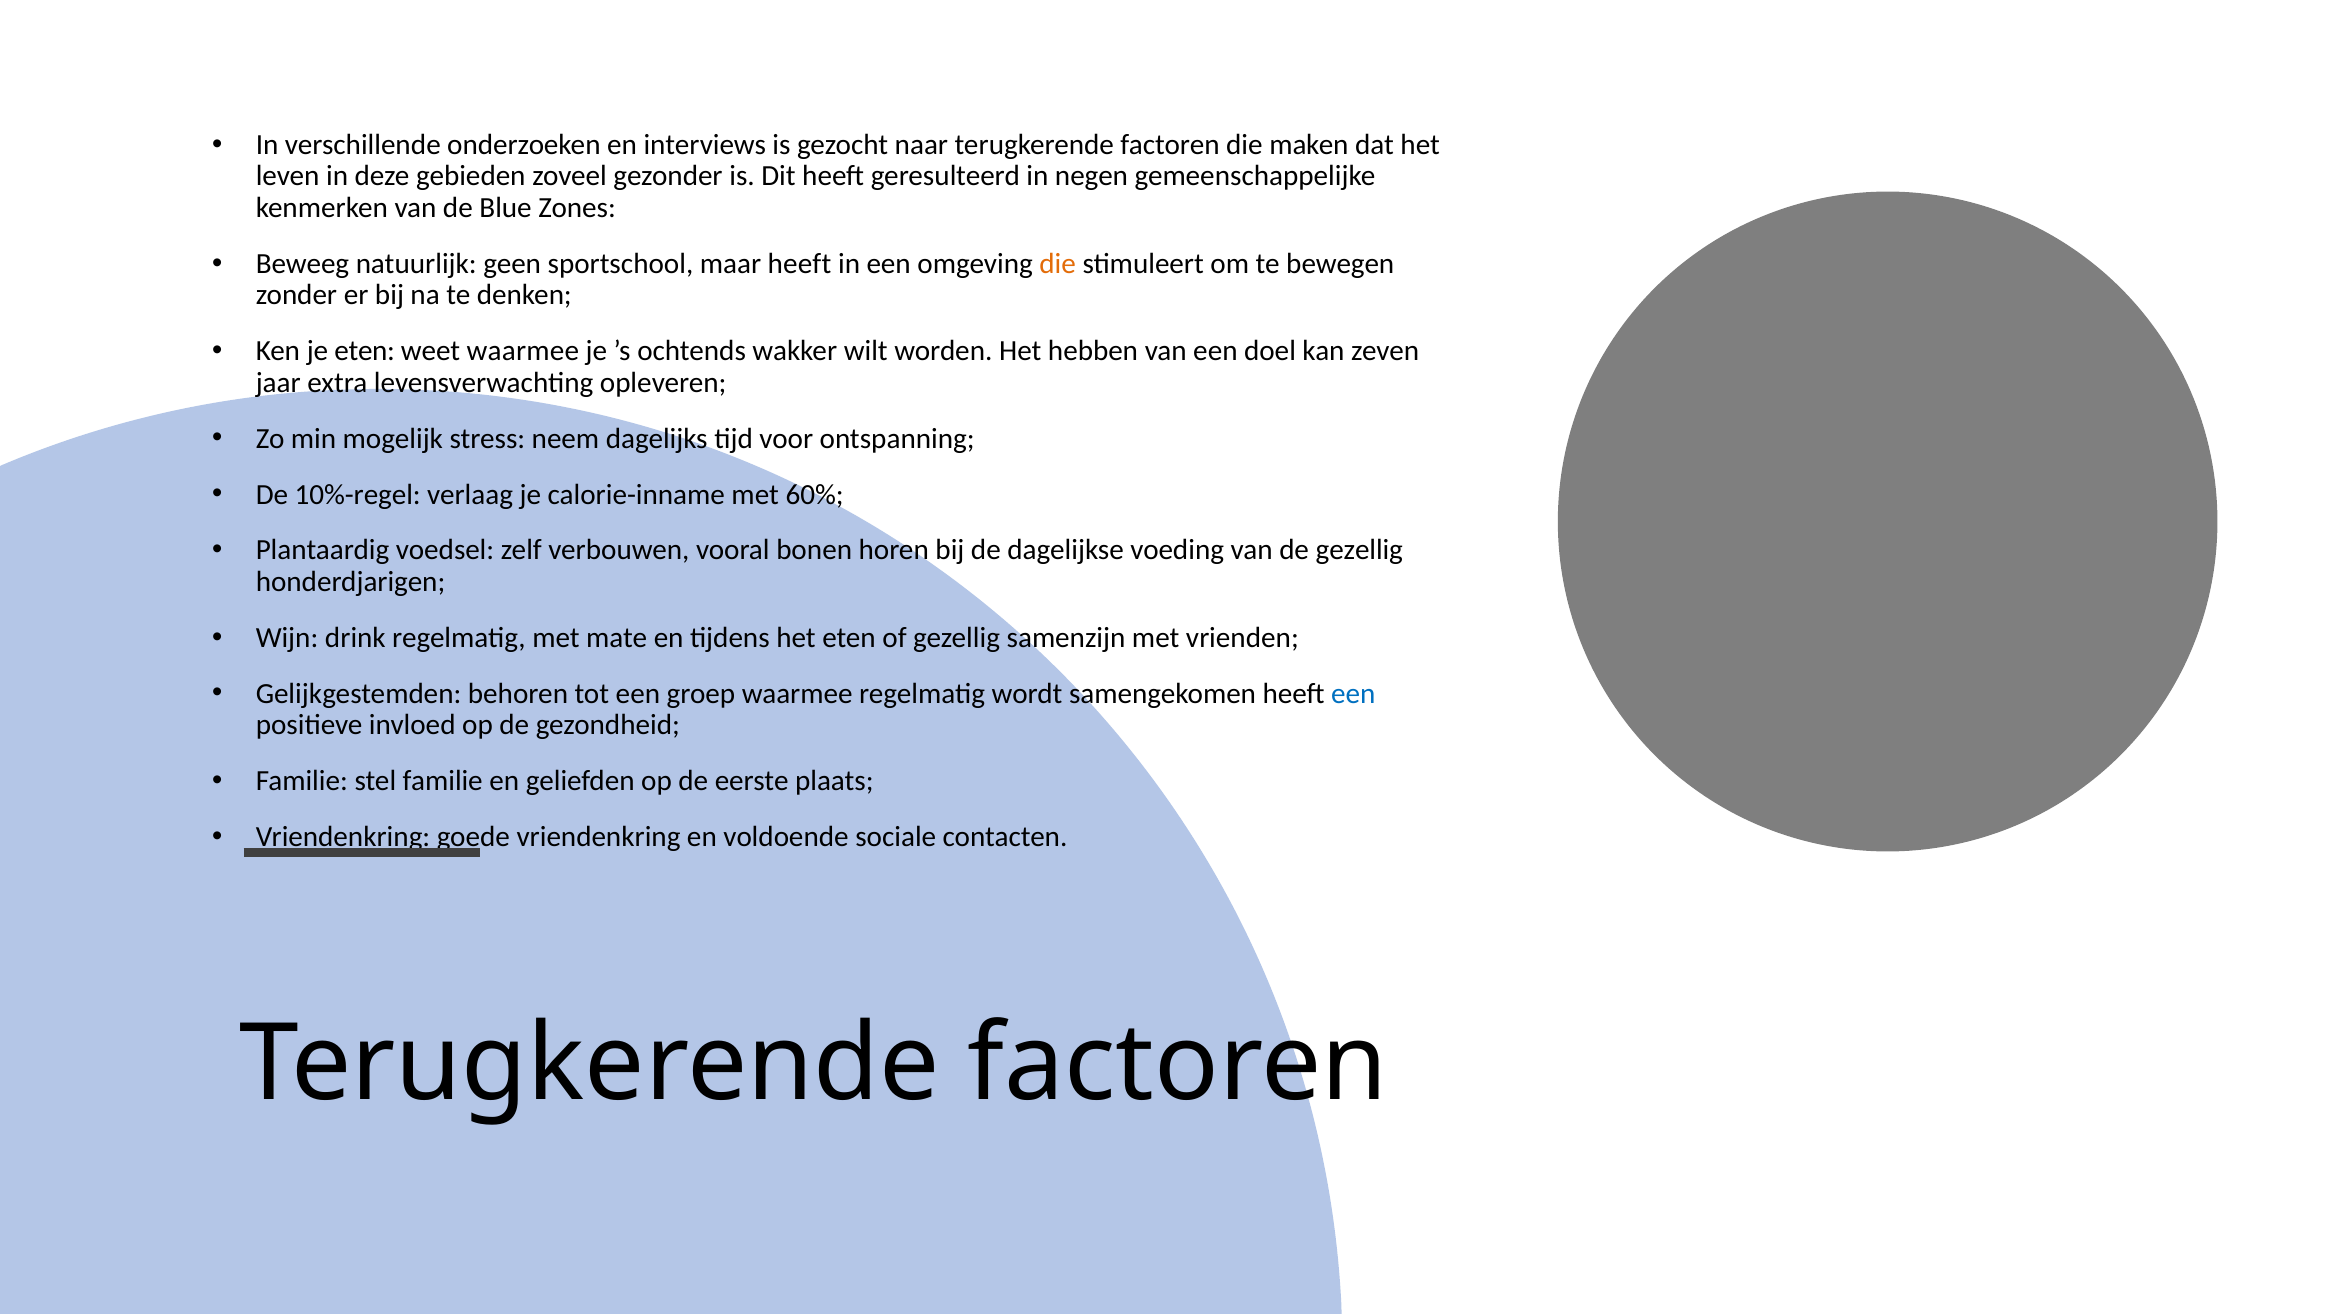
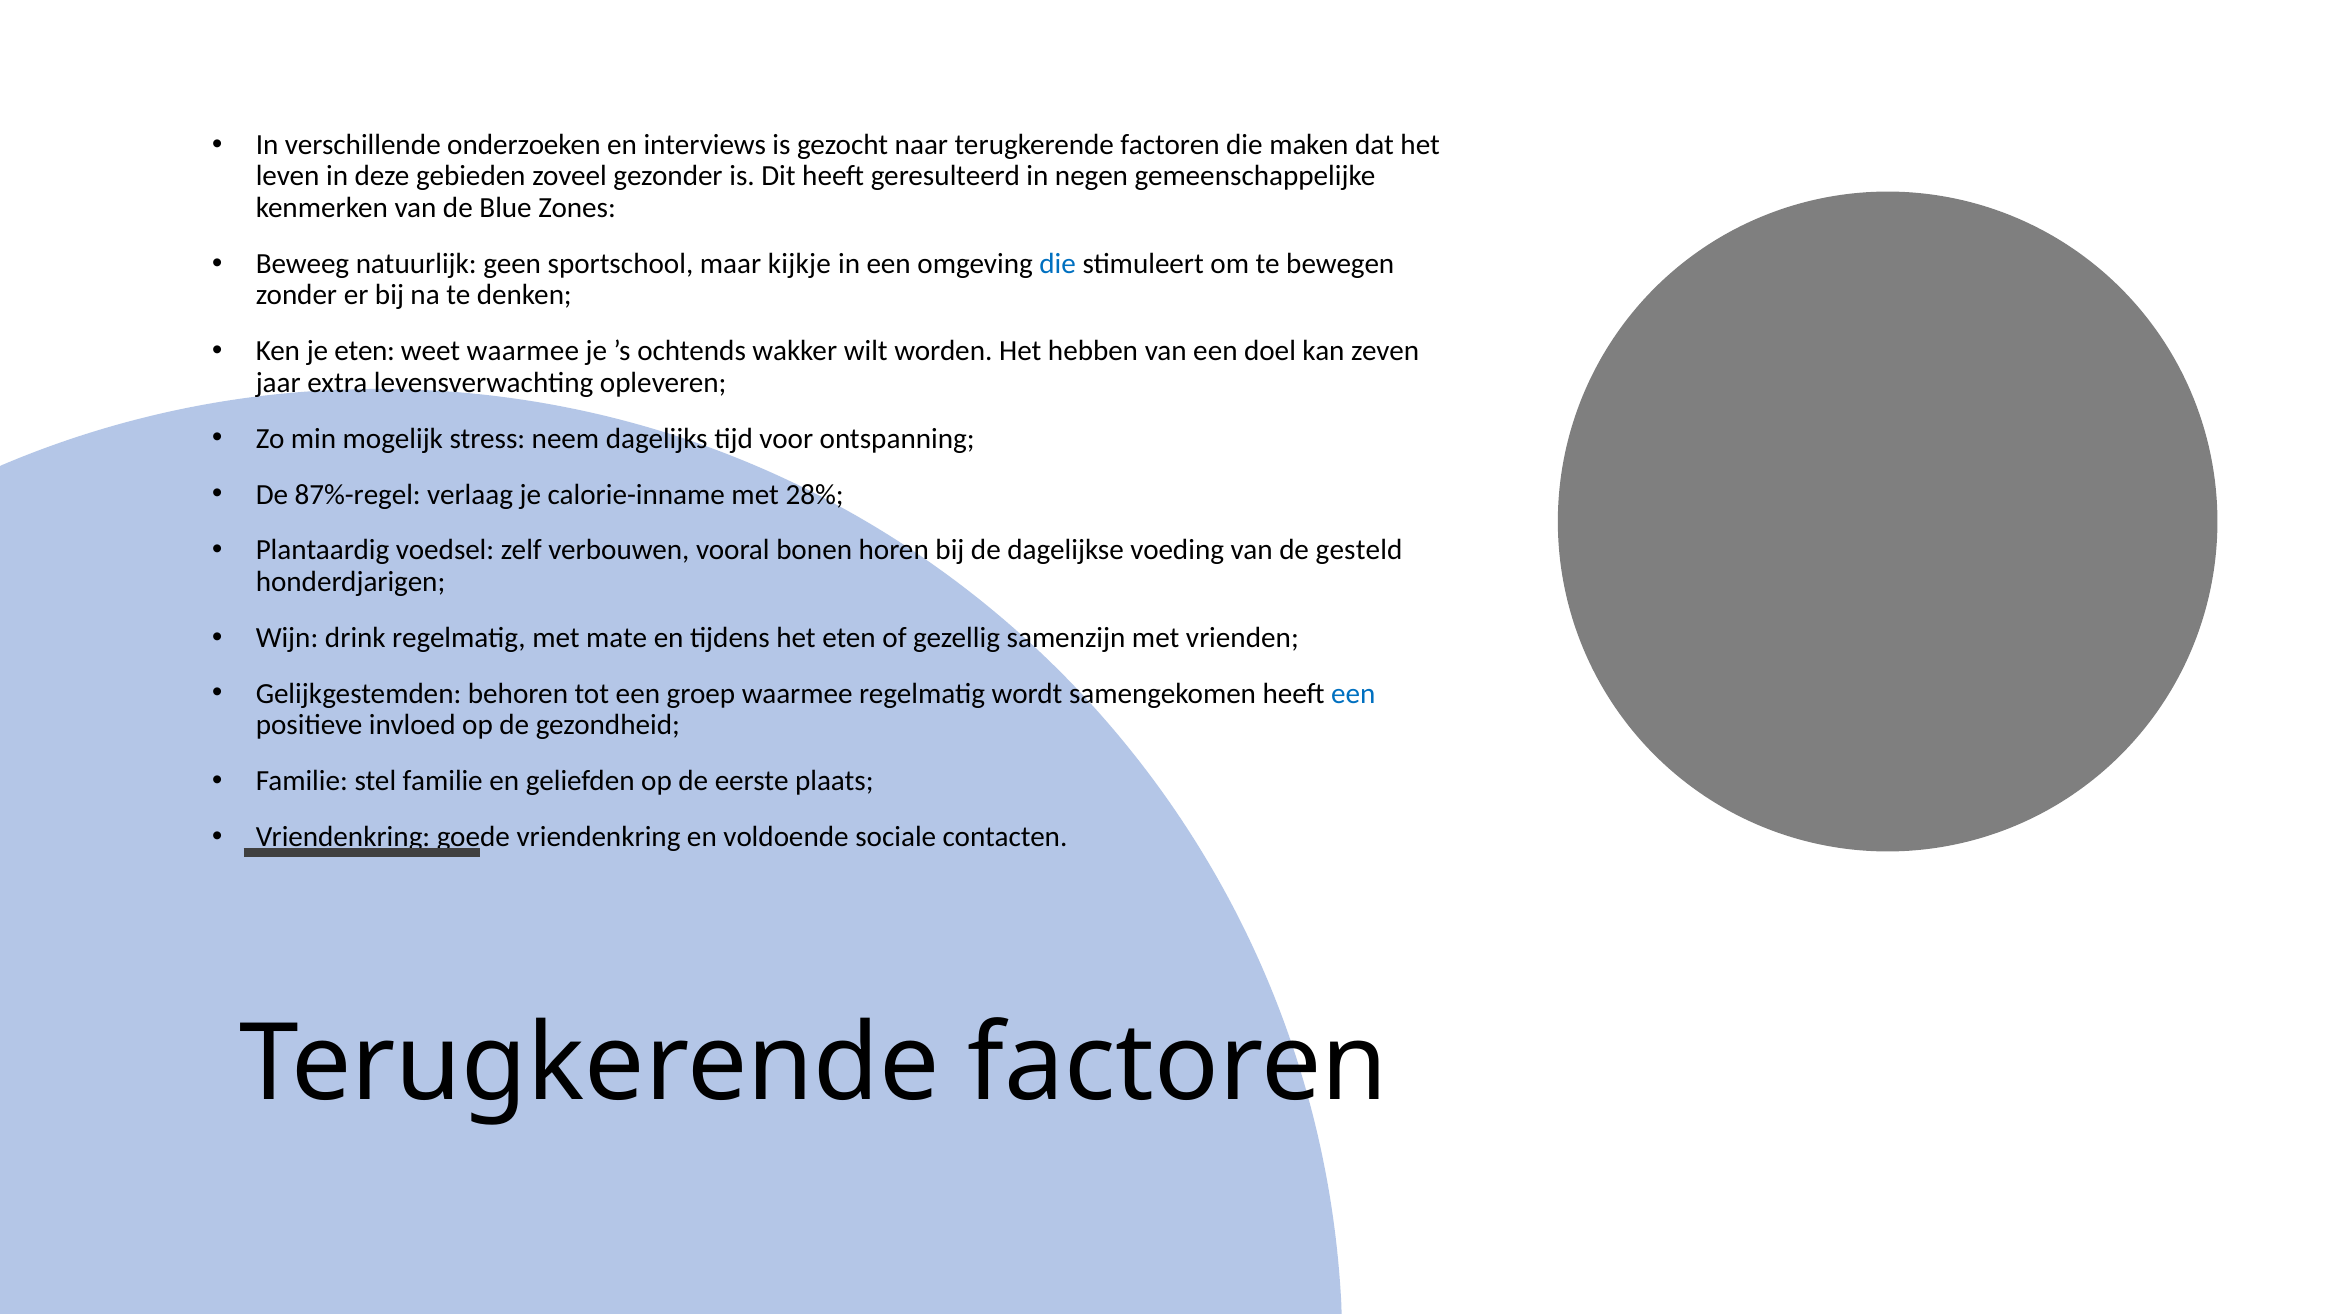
maar heeft: heeft -> kijkje
die at (1058, 264) colour: orange -> blue
10%-regel: 10%-regel -> 87%-regel
60%: 60% -> 28%
de gezellig: gezellig -> gesteld
